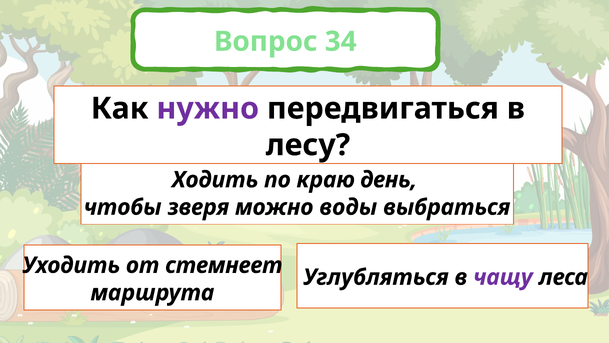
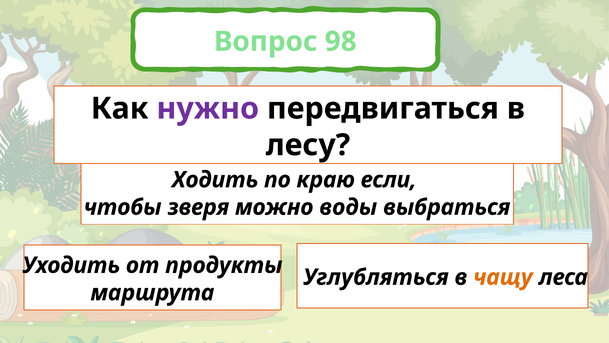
34: 34 -> 98
день: день -> если
стемнеет: стемнеет -> продукты
чащу colour: purple -> orange
